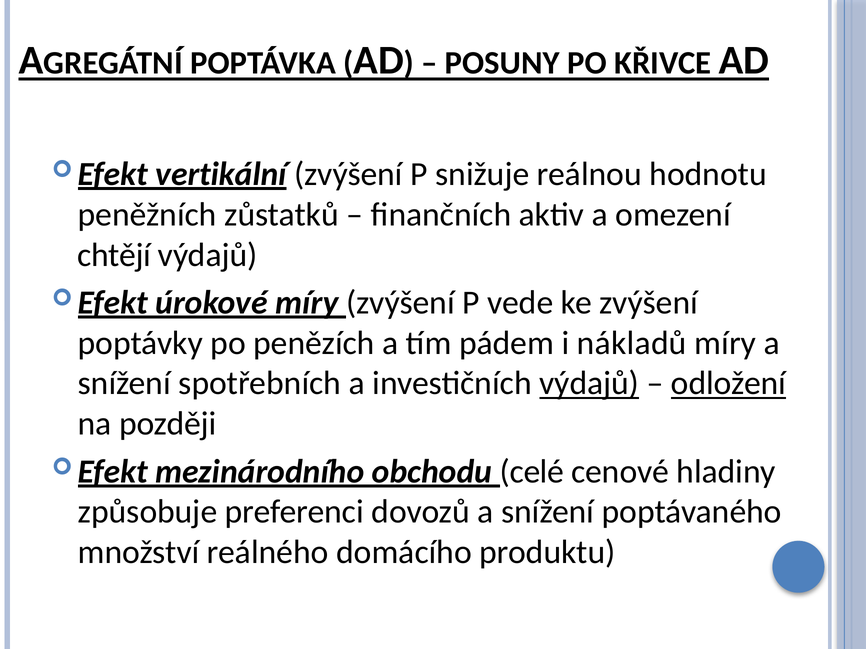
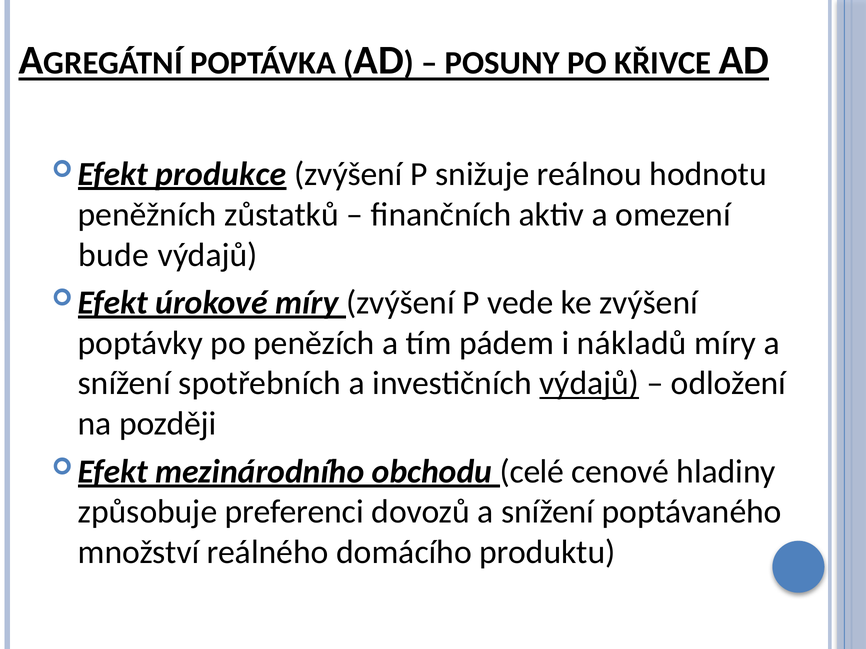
vertikální: vertikální -> produkce
chtějí: chtějí -> bude
odložení underline: present -> none
